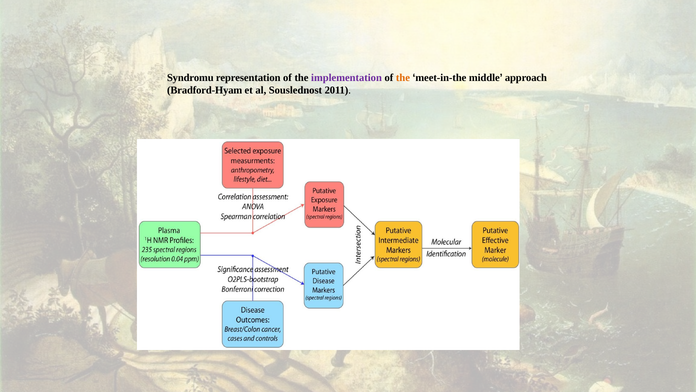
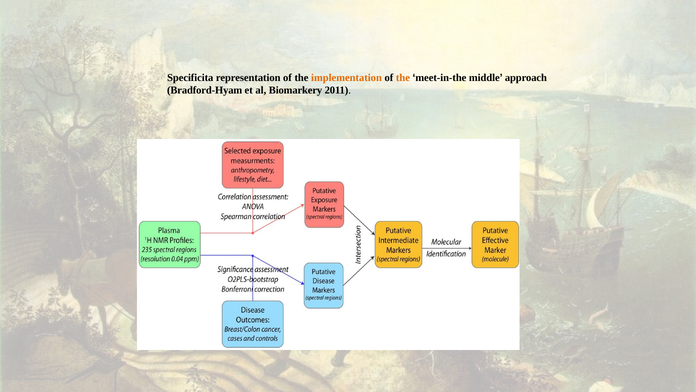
Syndromu: Syndromu -> Specificita
implementation colour: purple -> orange
Souslednost: Souslednost -> Biomarkery
